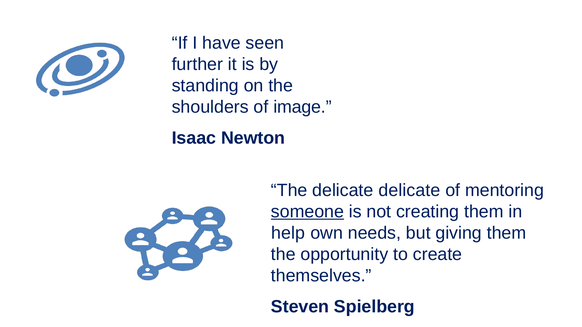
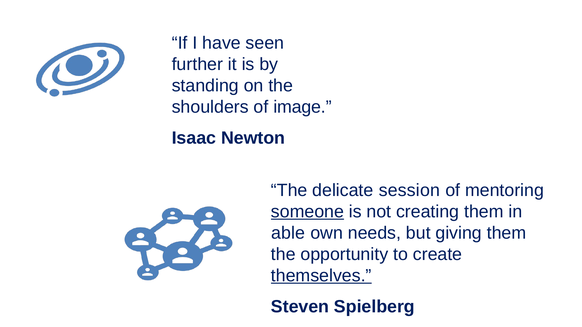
delicate delicate: delicate -> session
help: help -> able
themselves underline: none -> present
